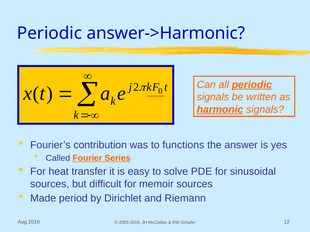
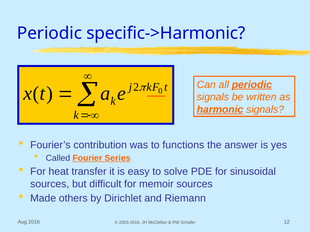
answer->Harmonic: answer->Harmonic -> specific->Harmonic
period: period -> others
